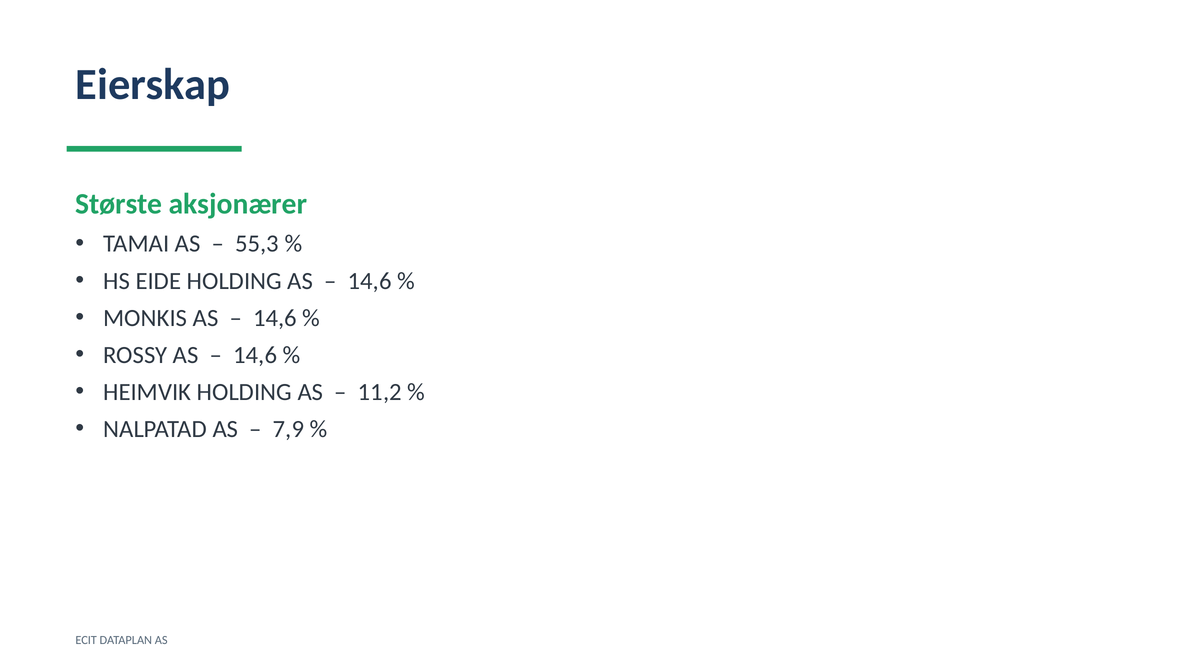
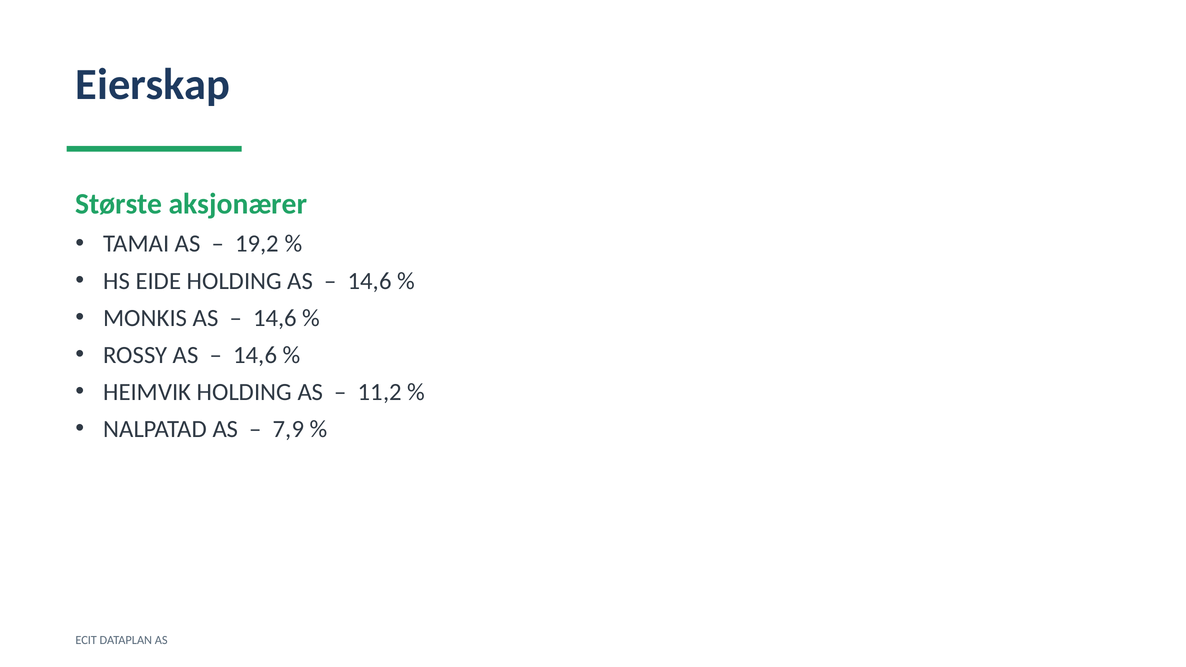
55,3: 55,3 -> 19,2
